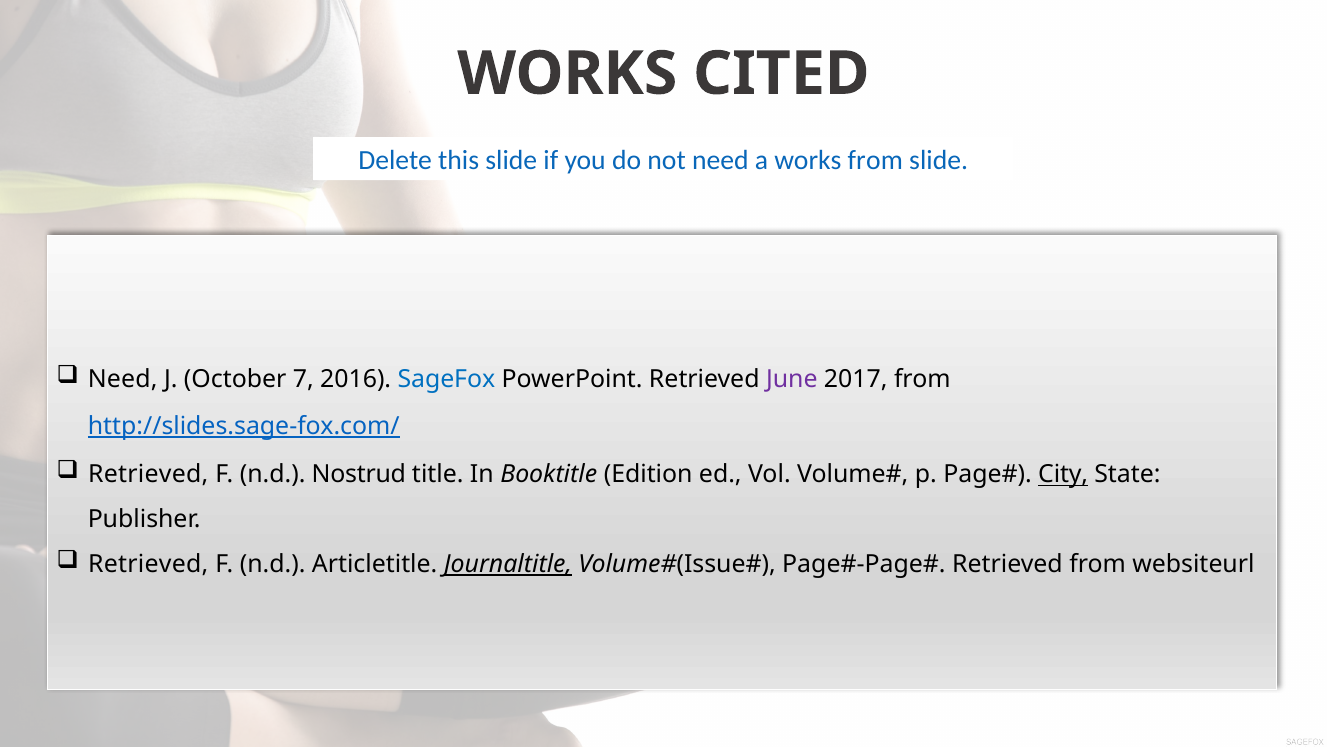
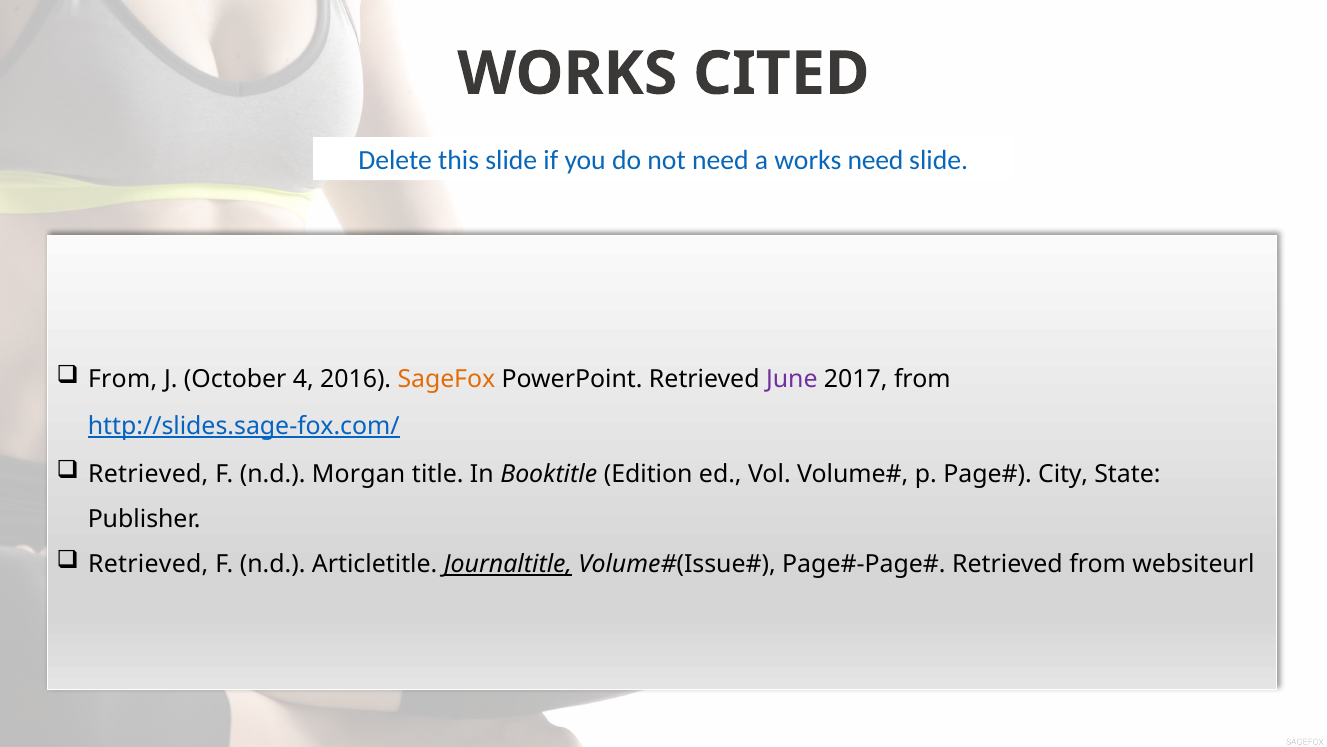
works from: from -> need
Need at (123, 379): Need -> From
7: 7 -> 4
SageFox colour: blue -> orange
Nostrud: Nostrud -> Morgan
City underline: present -> none
